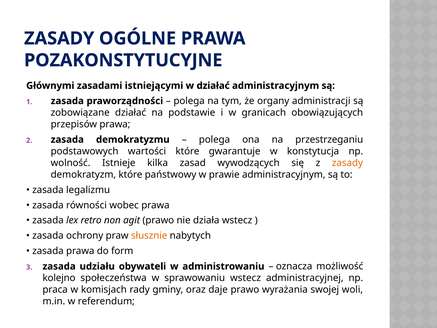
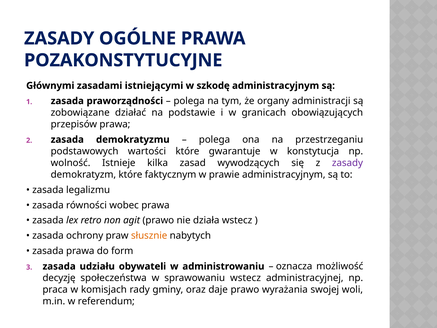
w działać: działać -> szkodę
zasady at (347, 163) colour: orange -> purple
państwowy: państwowy -> faktycznym
kolejno: kolejno -> decyzję
